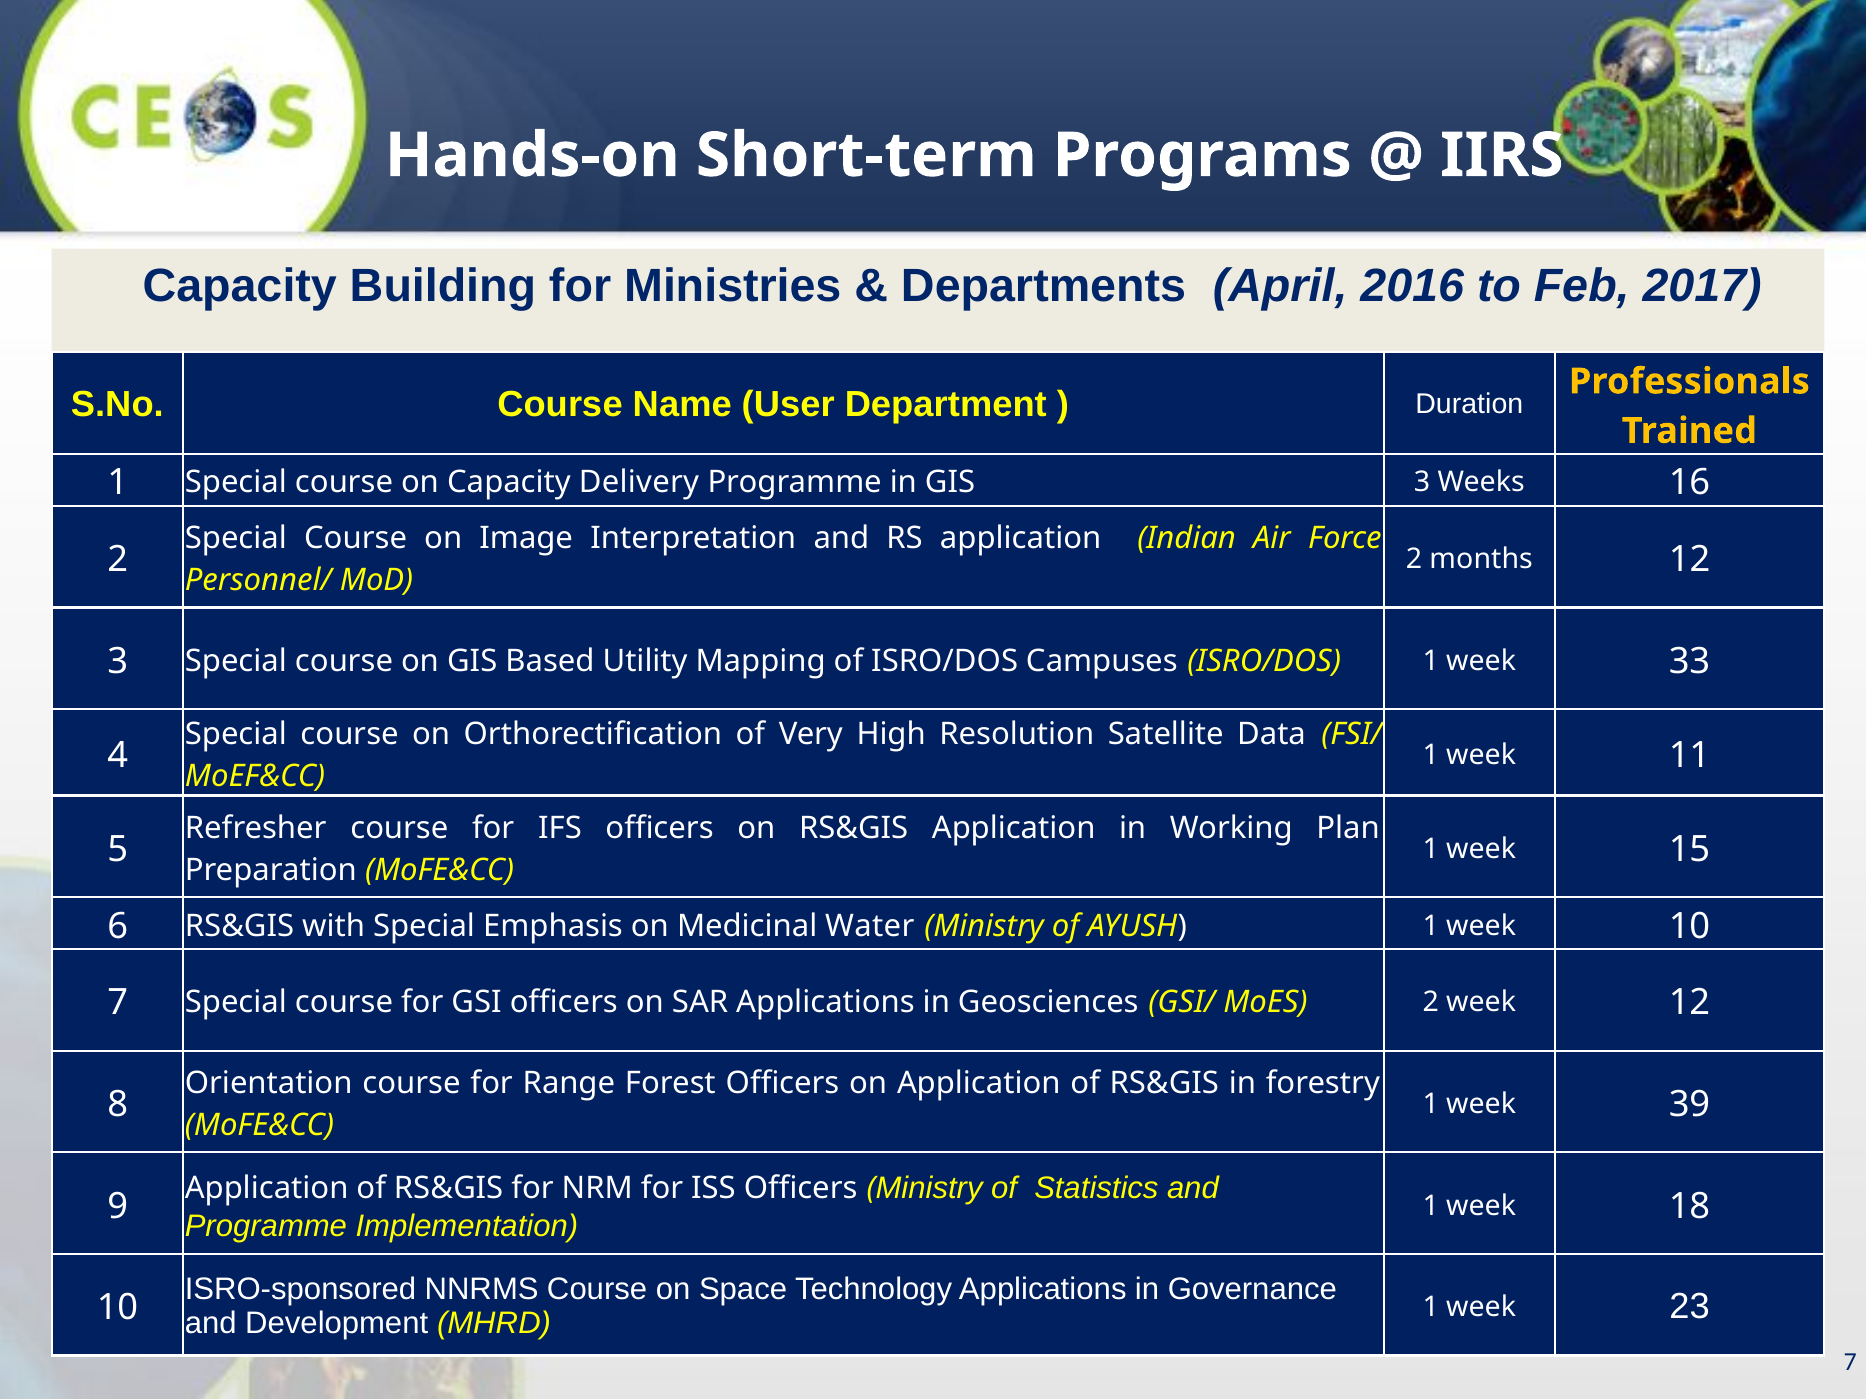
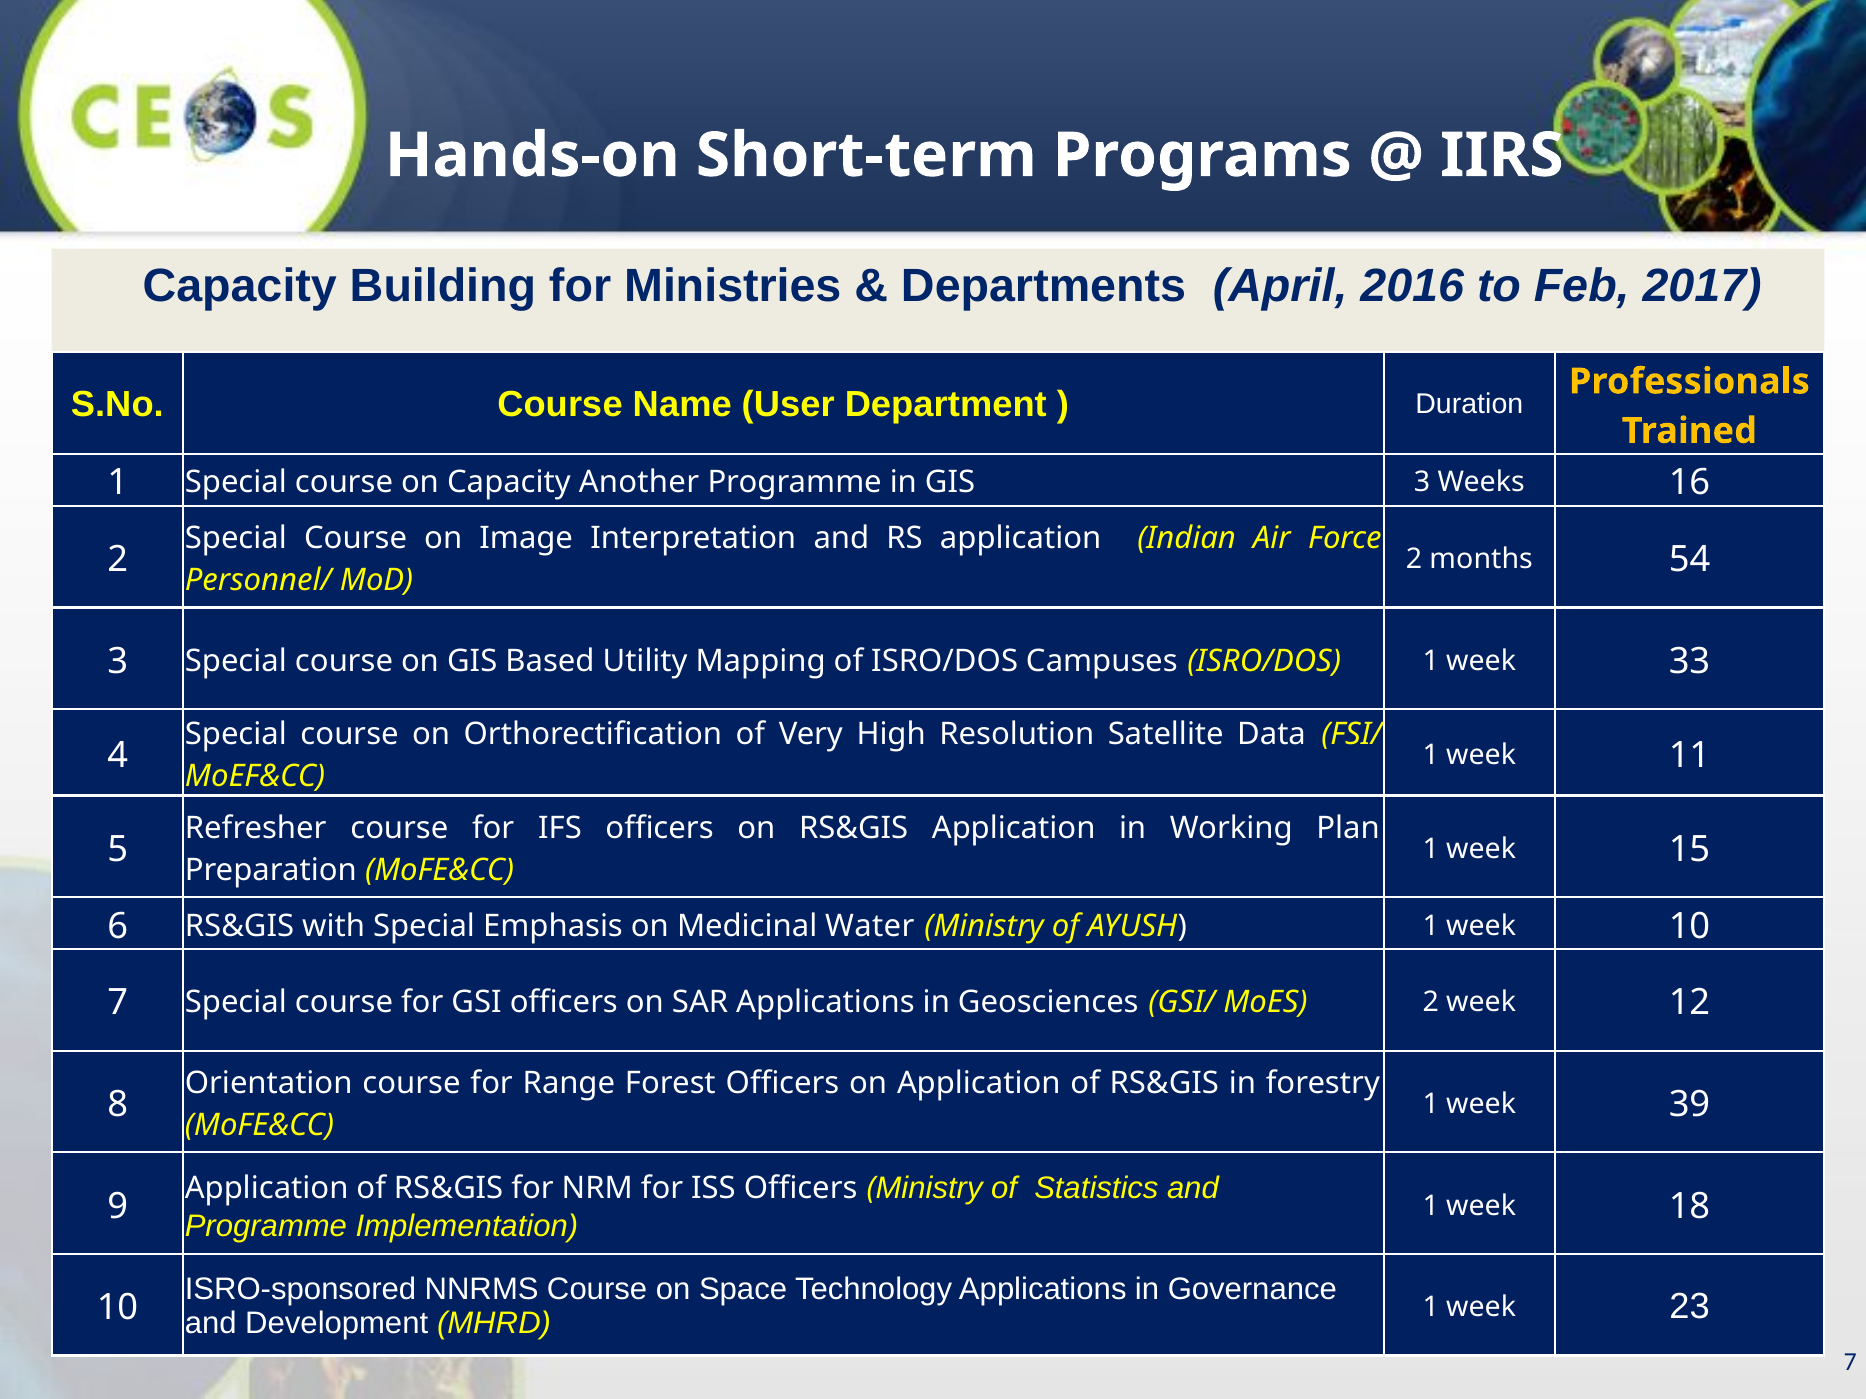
Delivery: Delivery -> Another
months 12: 12 -> 54
